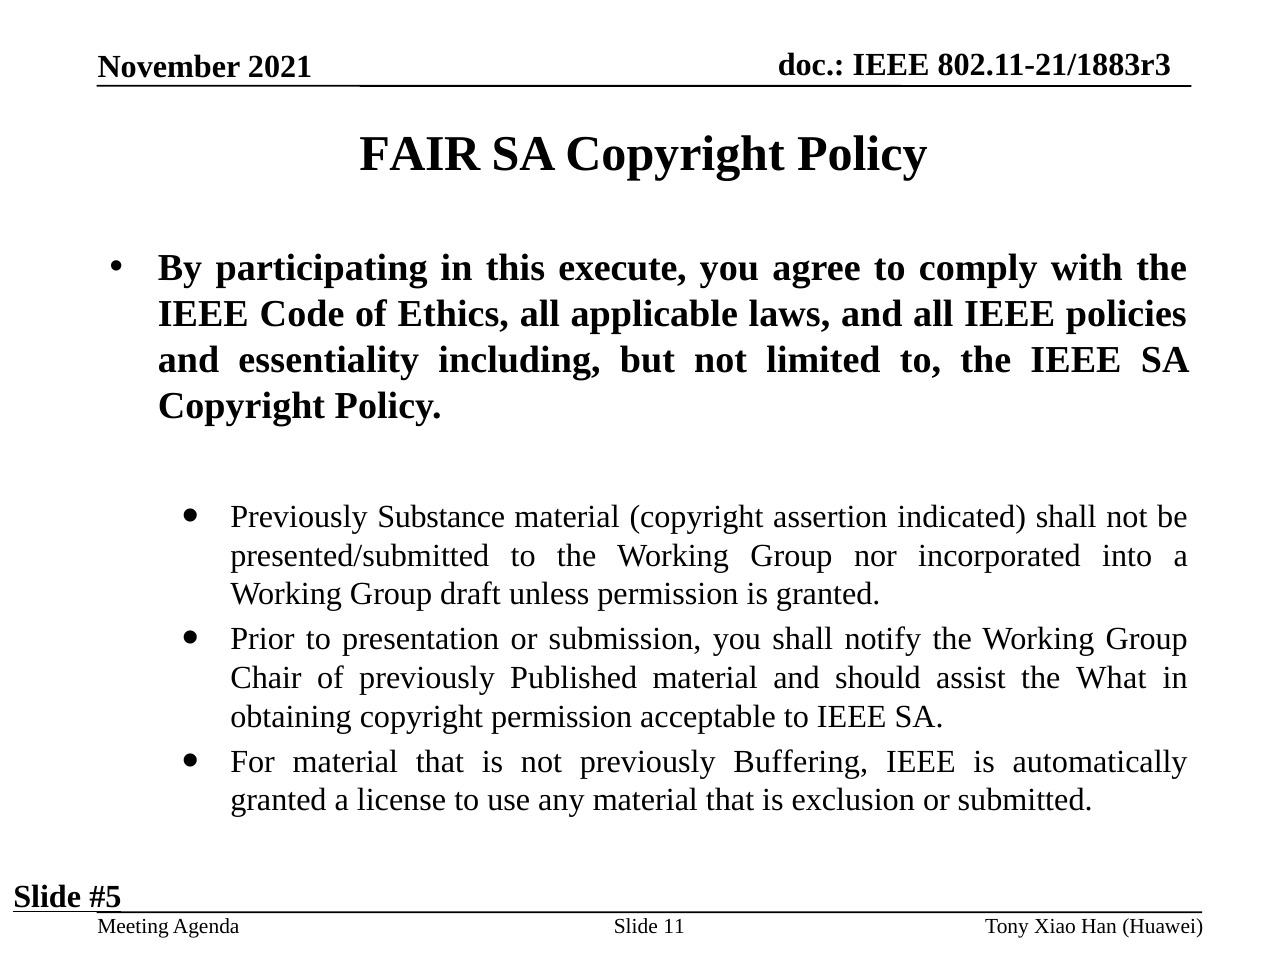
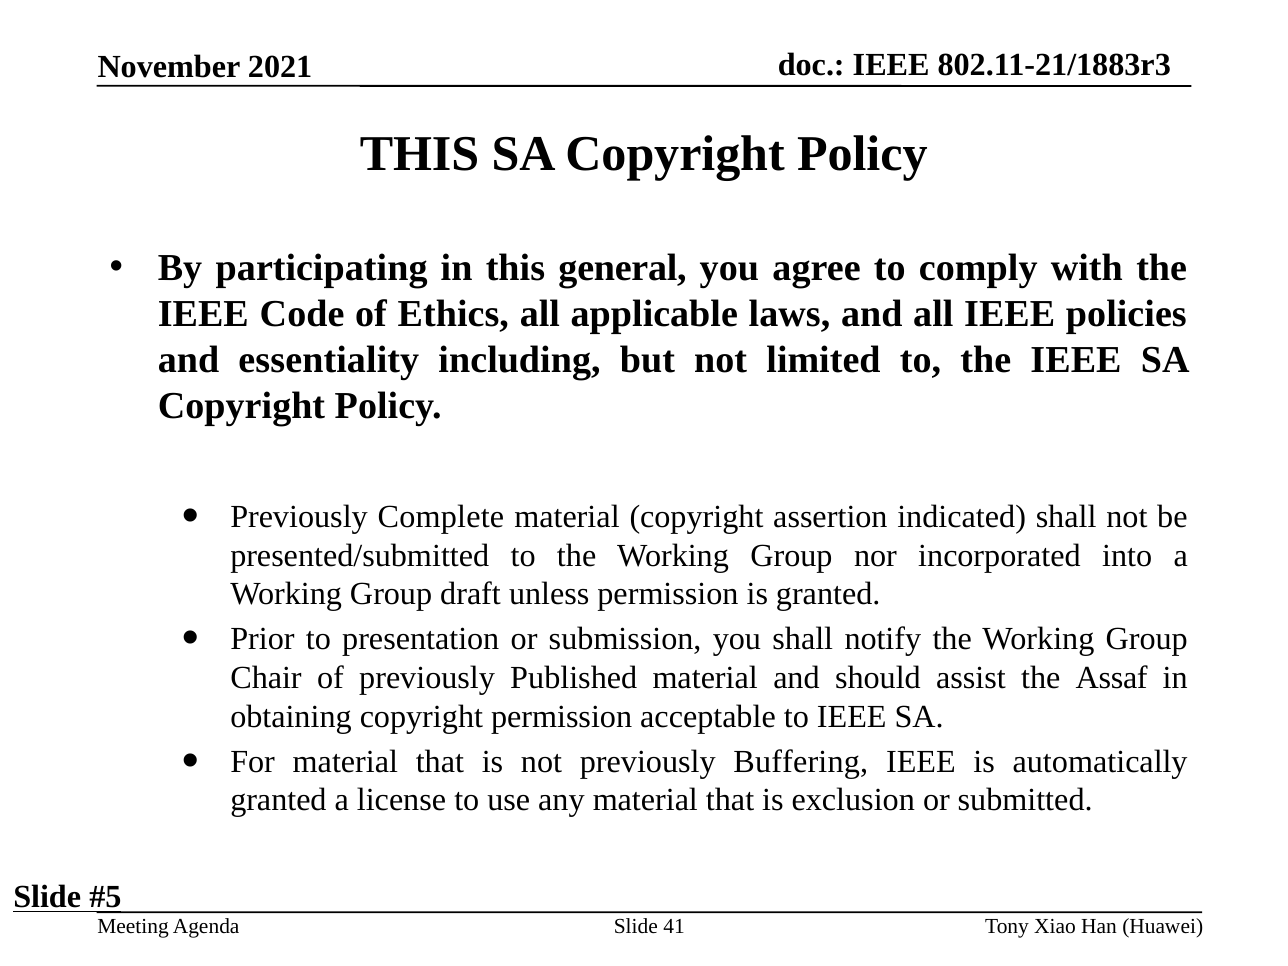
FAIR at (420, 154): FAIR -> THIS
execute: execute -> general
Substance: Substance -> Complete
What: What -> Assaf
11: 11 -> 41
